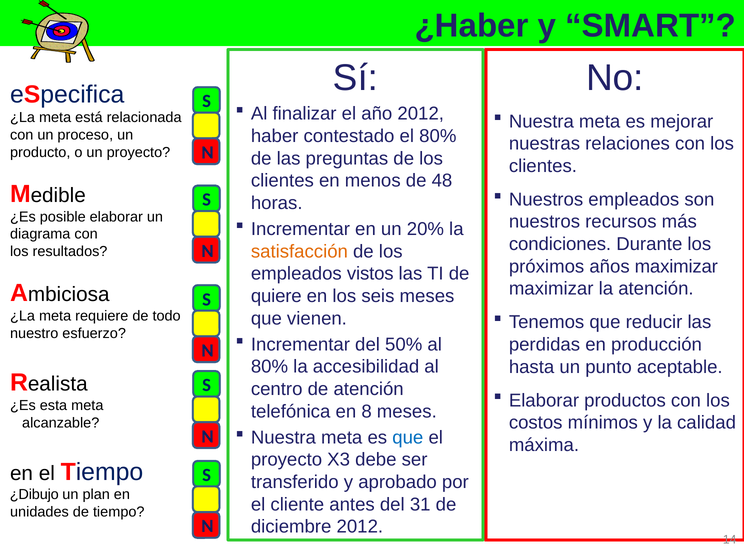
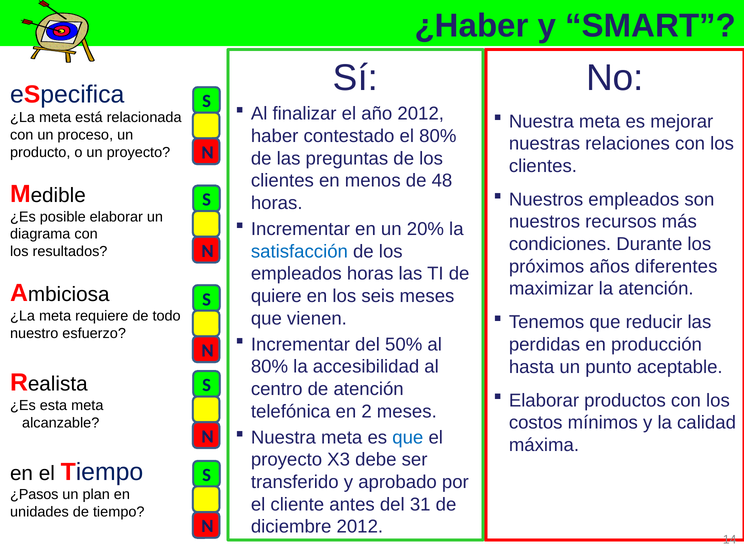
satisfacción colour: orange -> blue
años maximizar: maximizar -> diferentes
empleados vistos: vistos -> horas
8: 8 -> 2
¿Dibujo: ¿Dibujo -> ¿Pasos
